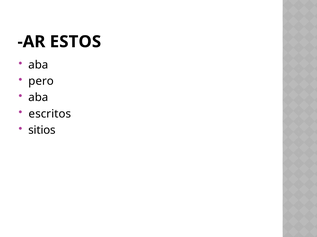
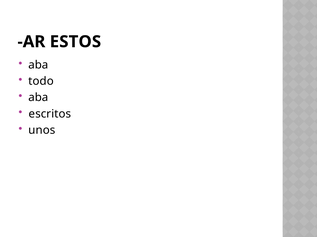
pero: pero -> todo
sitios: sitios -> unos
